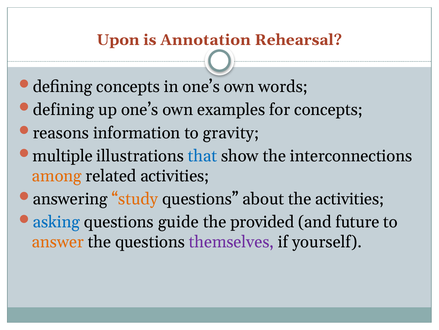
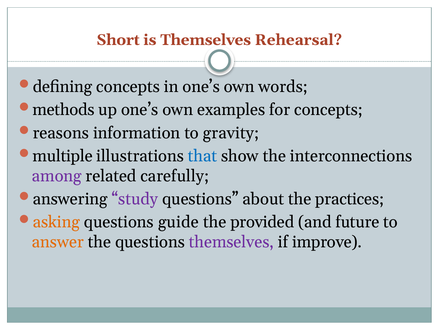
Upon: Upon -> Short
is Annotation: Annotation -> Themselves
defining at (63, 110): defining -> methods
among colour: orange -> purple
related activities: activities -> carefully
study colour: orange -> purple
the activities: activities -> practices
asking colour: blue -> orange
yourself: yourself -> improve
